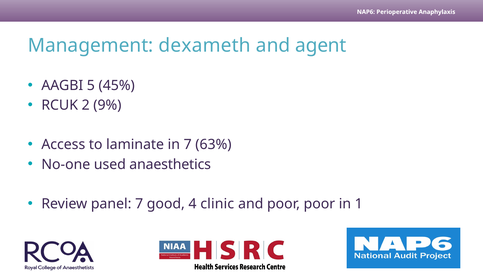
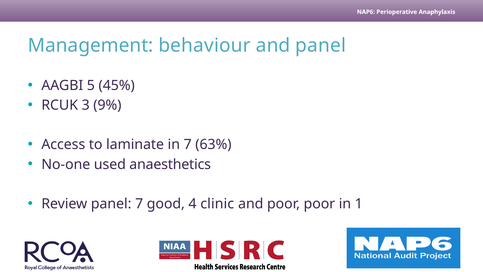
dexameth: dexameth -> behaviour
and agent: agent -> panel
2: 2 -> 3
